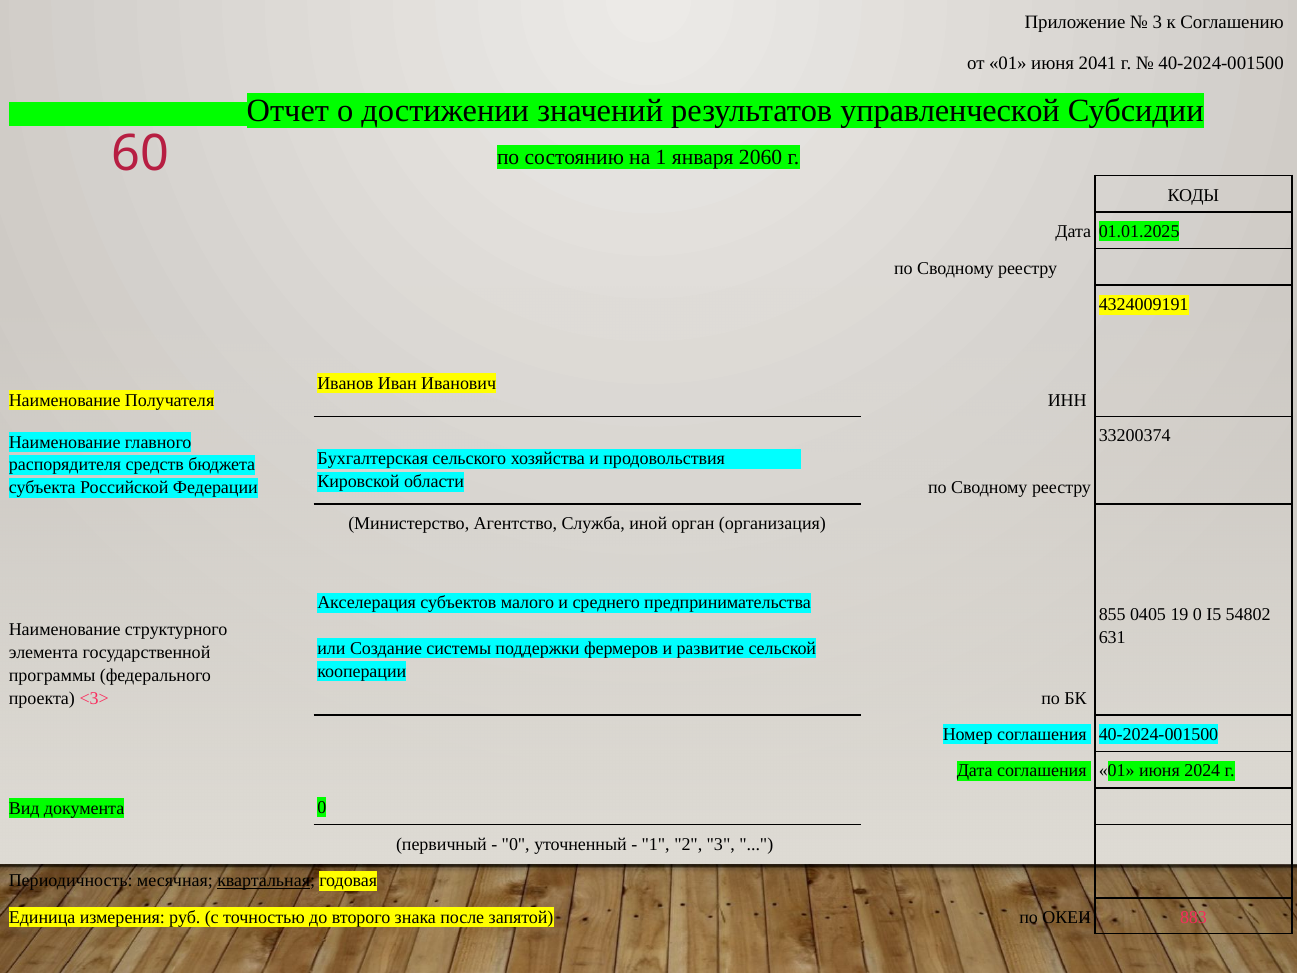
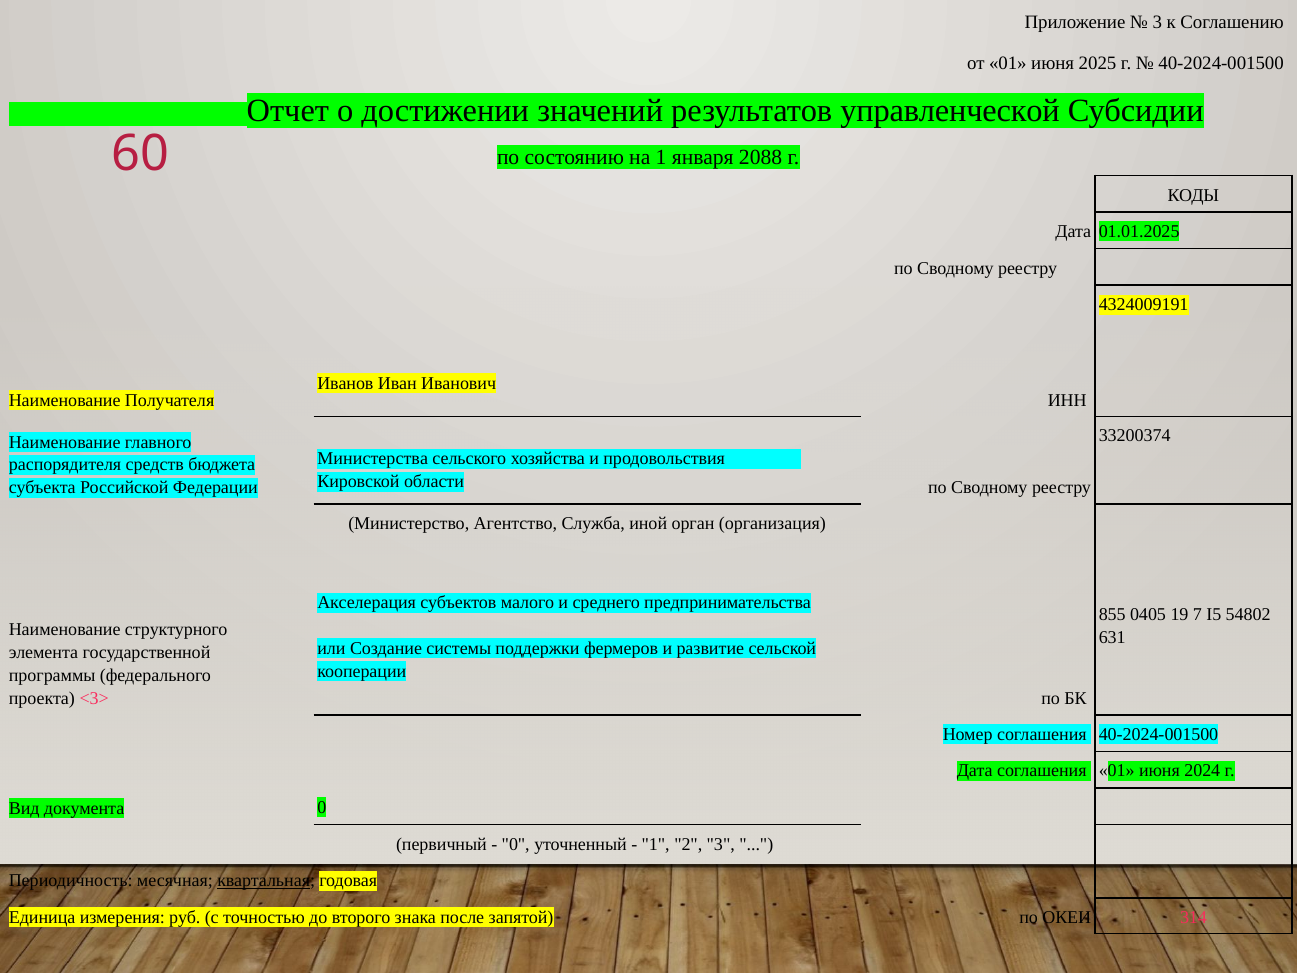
2041: 2041 -> 2025
2060: 2060 -> 2088
Бухгалтерская: Бухгалтерская -> Министерства
19 0: 0 -> 7
883: 883 -> 314
